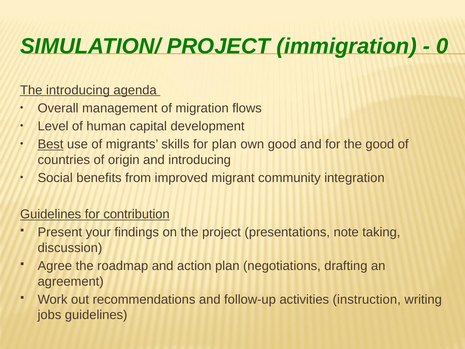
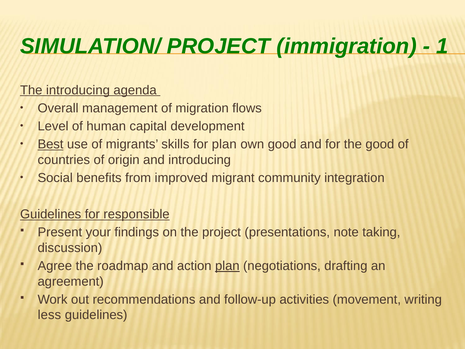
0: 0 -> 1
contribution: contribution -> responsible
plan at (227, 266) underline: none -> present
instruction: instruction -> movement
jobs: jobs -> less
